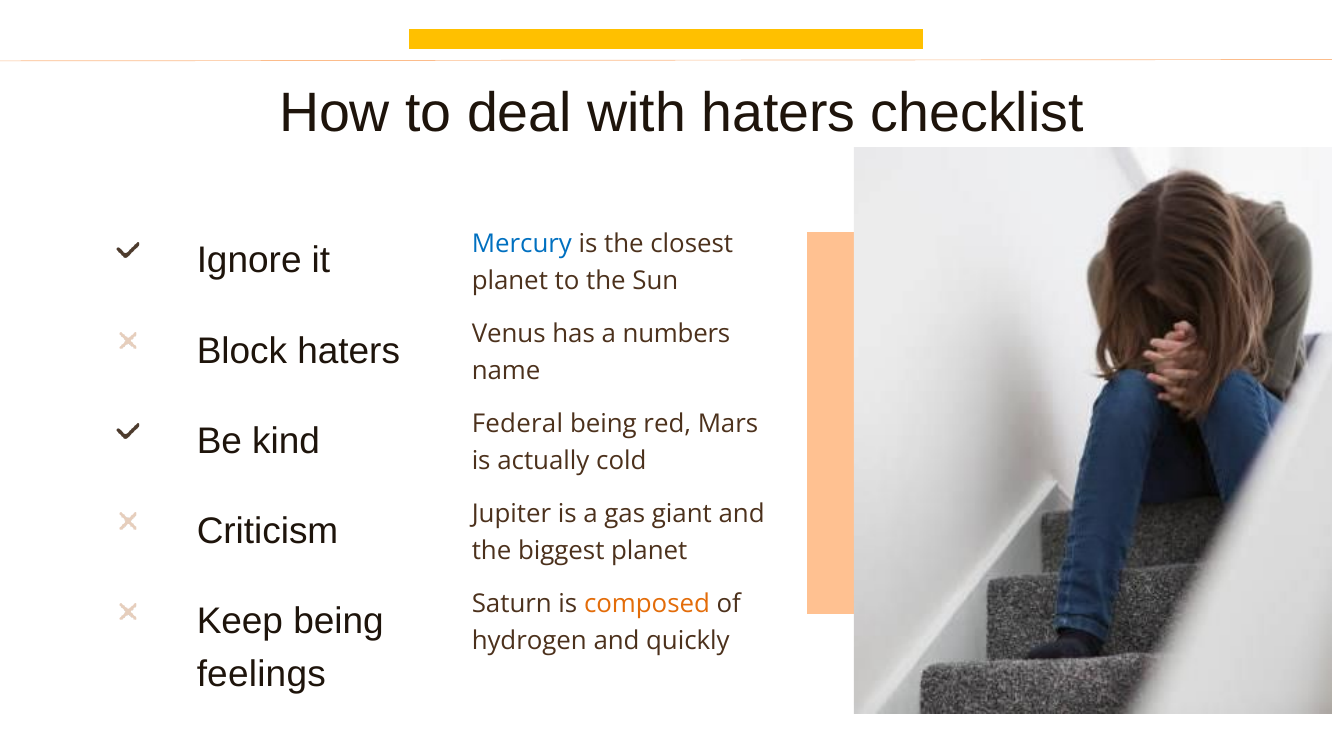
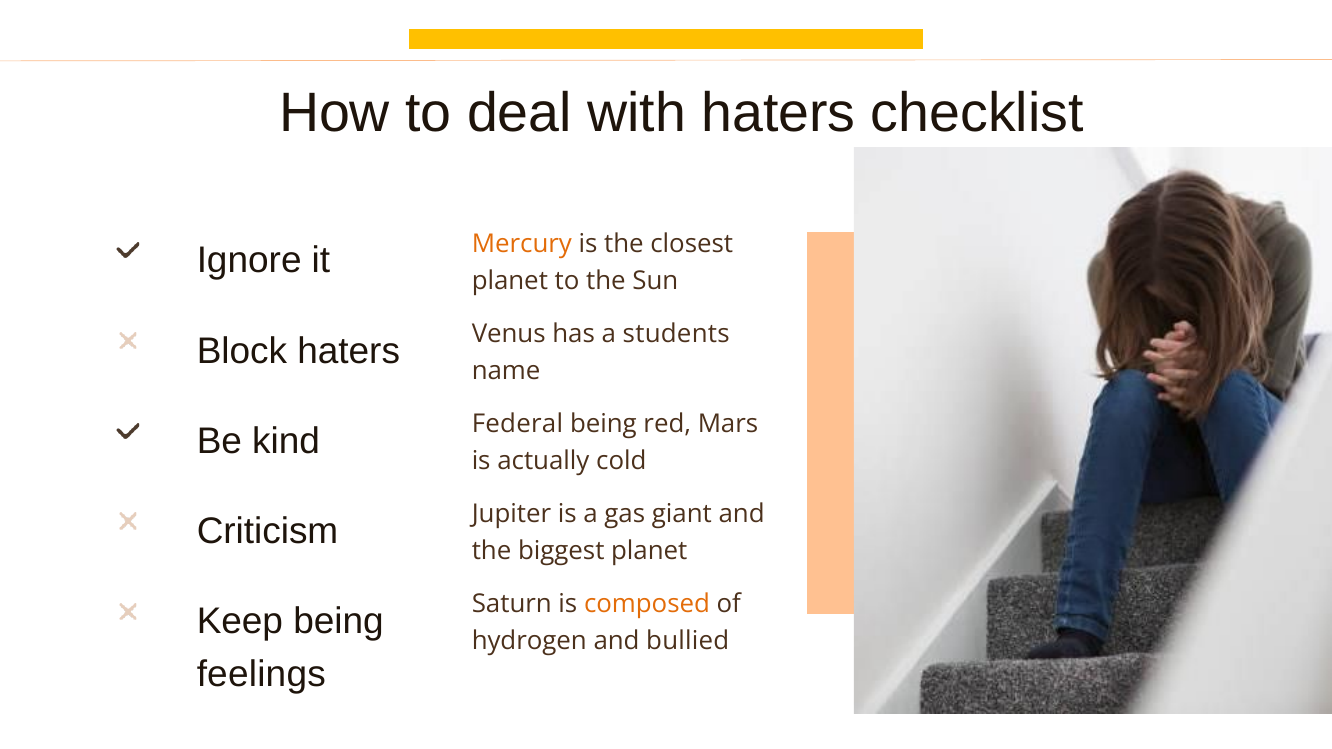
Mercury colour: blue -> orange
numbers: numbers -> students
quickly: quickly -> bullied
